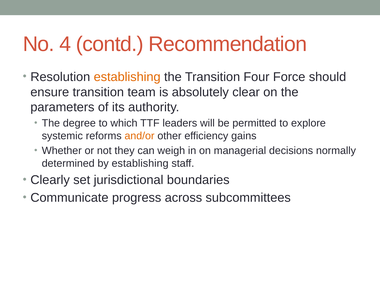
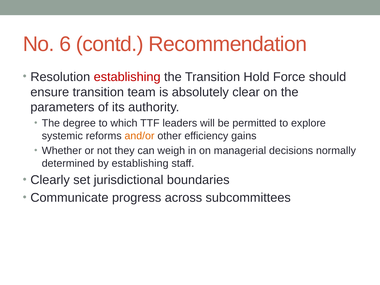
4: 4 -> 6
establishing at (127, 77) colour: orange -> red
Four: Four -> Hold
